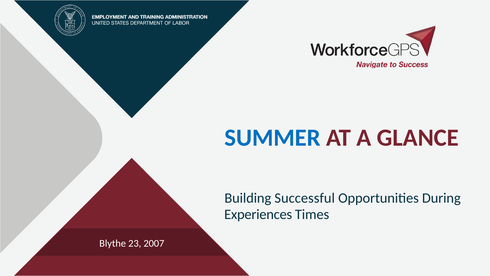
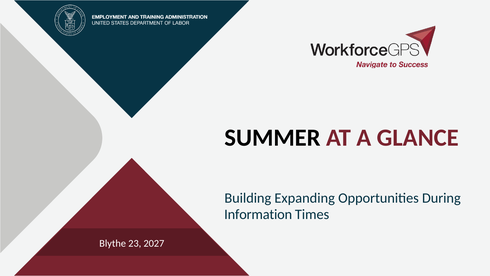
SUMMER colour: blue -> black
Successful: Successful -> Expanding
Experiences: Experiences -> Information
2007: 2007 -> 2027
